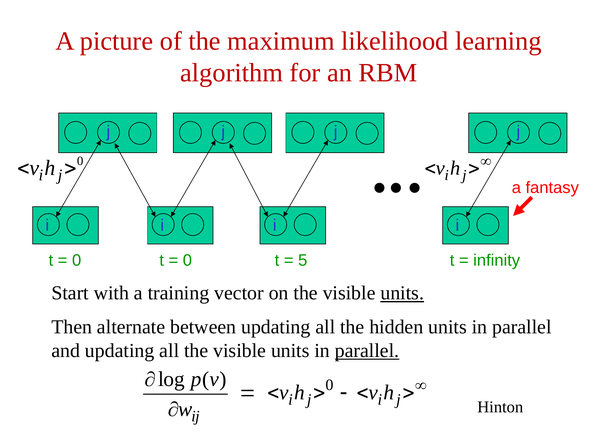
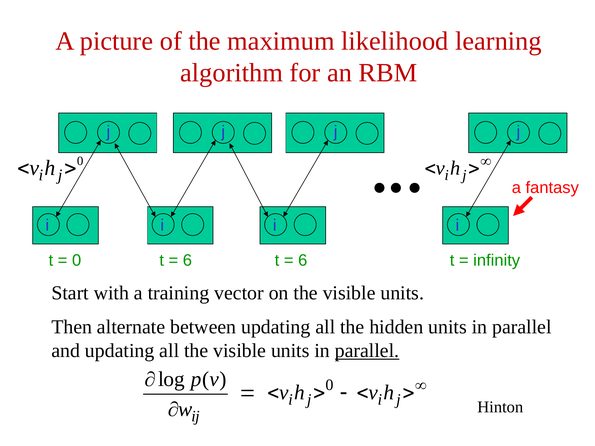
0 at (187, 261): 0 -> 6
5 at (303, 261): 5 -> 6
units at (402, 293) underline: present -> none
